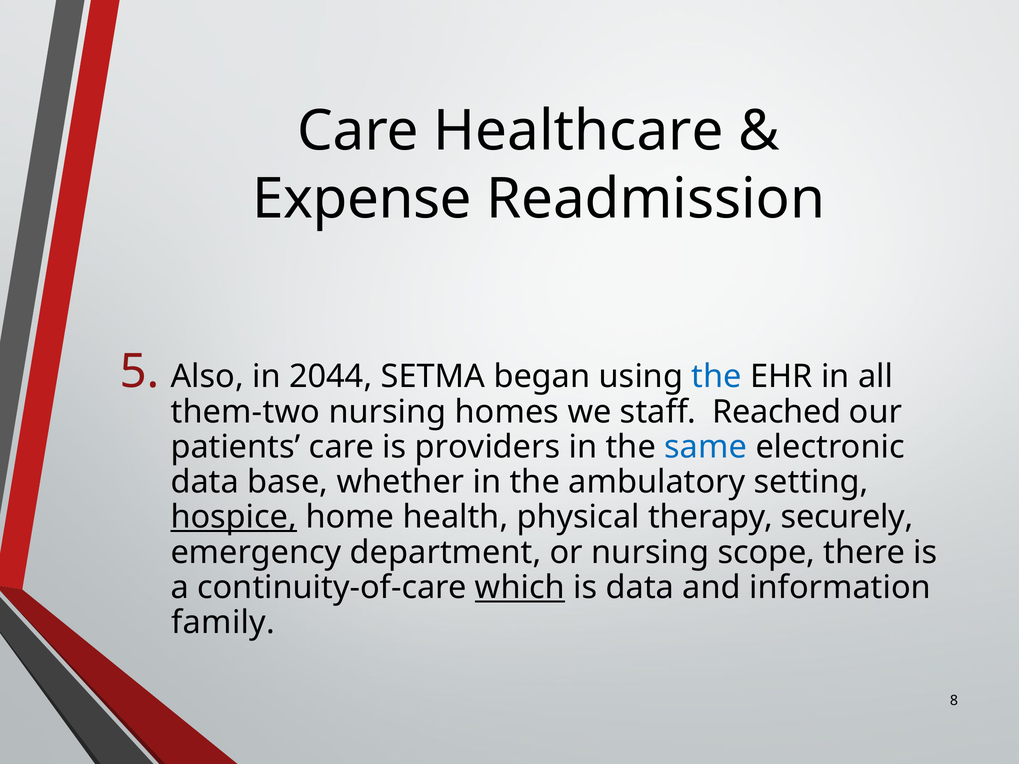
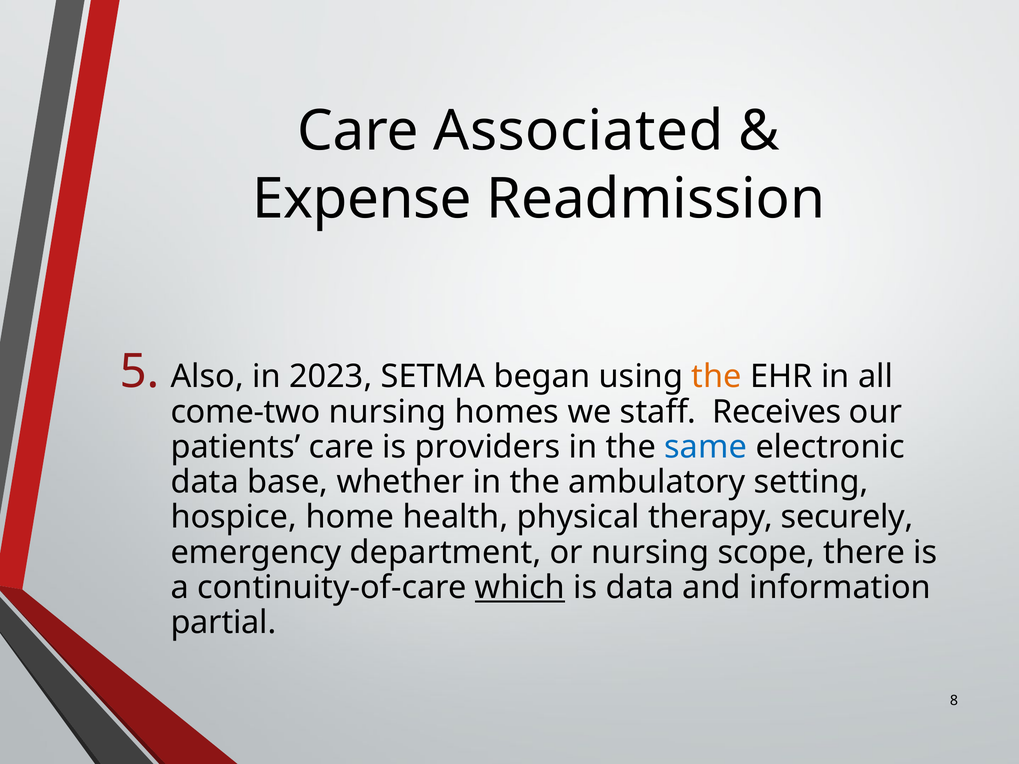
Healthcare: Healthcare -> Associated
2044: 2044 -> 2023
the at (717, 377) colour: blue -> orange
them-two: them-two -> come-two
Reached: Reached -> Receives
hospice underline: present -> none
family: family -> partial
